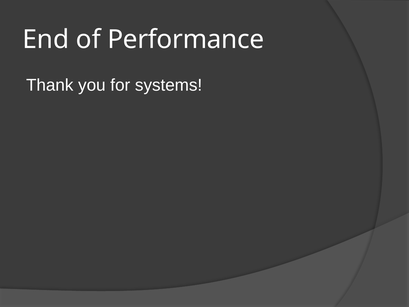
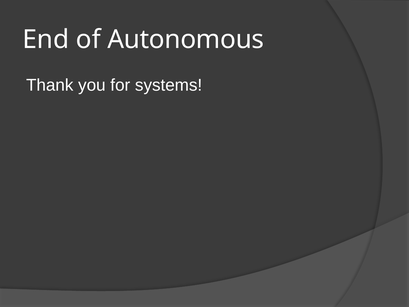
Performance: Performance -> Autonomous
